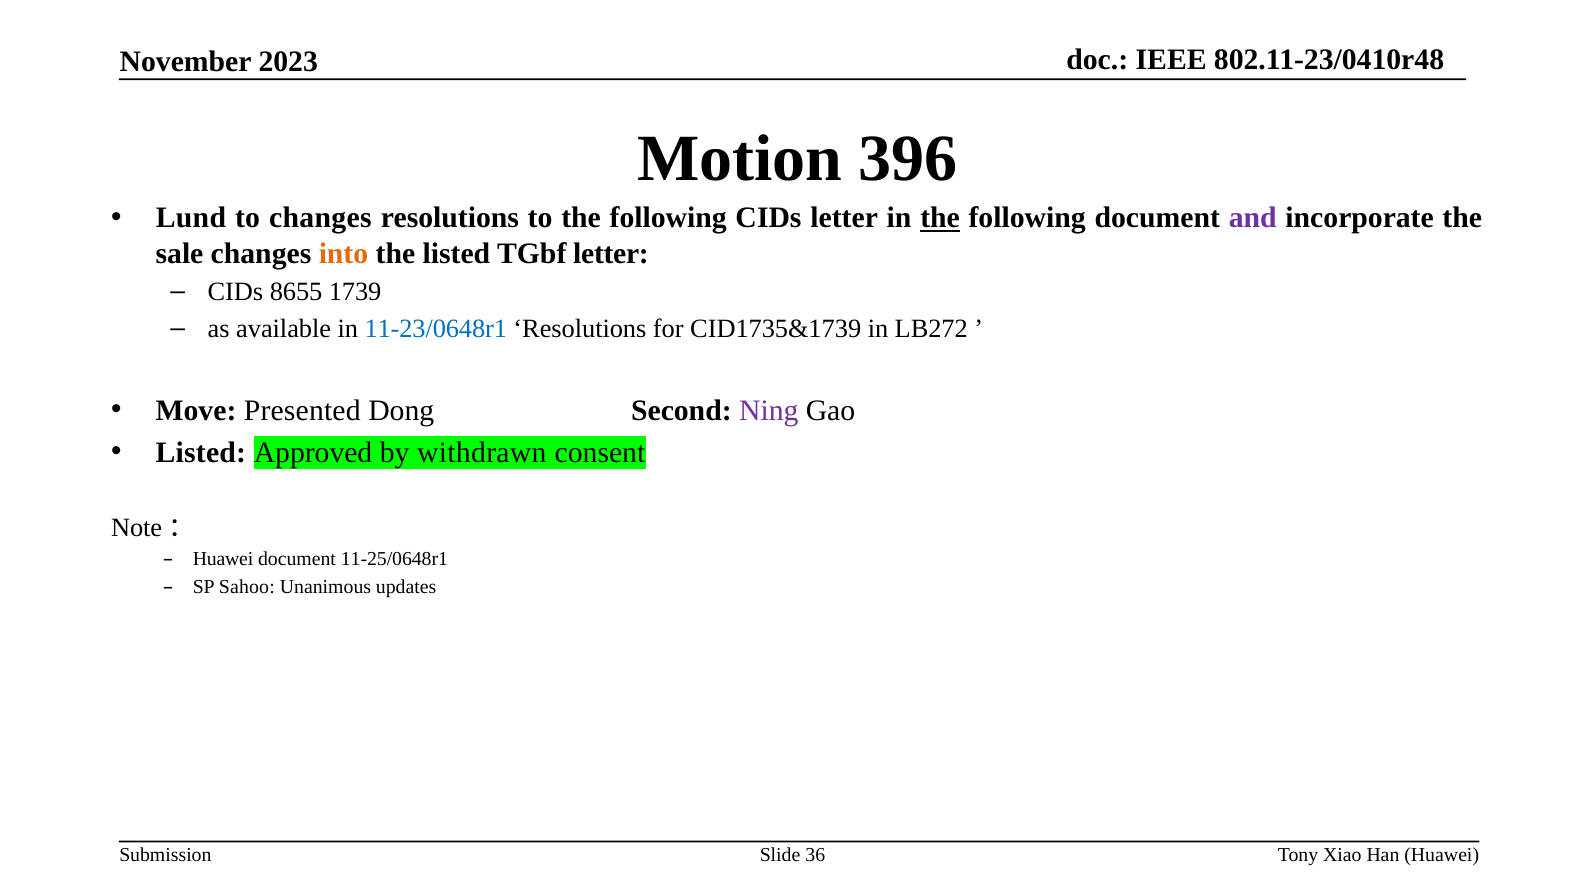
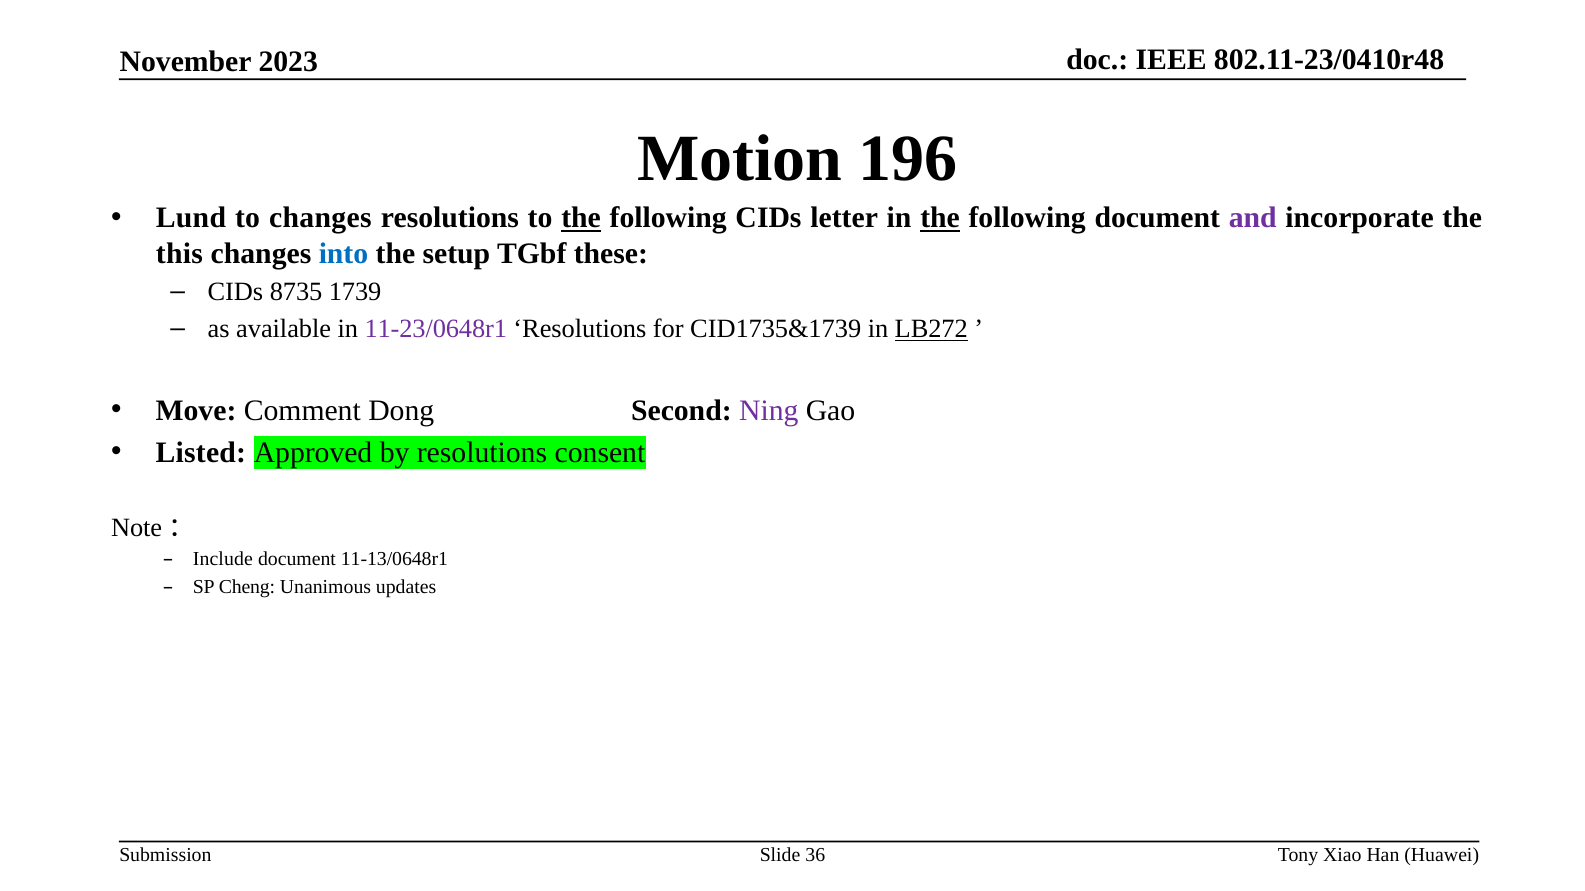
396: 396 -> 196
the at (581, 218) underline: none -> present
sale: sale -> this
into colour: orange -> blue
the listed: listed -> setup
TGbf letter: letter -> these
8655: 8655 -> 8735
11-23/0648r1 colour: blue -> purple
LB272 underline: none -> present
Presented: Presented -> Comment
by withdrawn: withdrawn -> resolutions
Huawei at (223, 559): Huawei -> Include
11-25/0648r1: 11-25/0648r1 -> 11-13/0648r1
Sahoo: Sahoo -> Cheng
